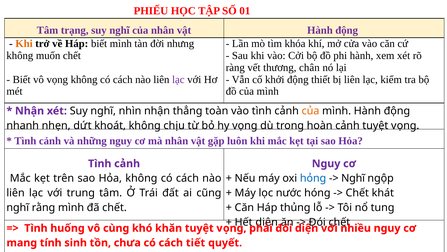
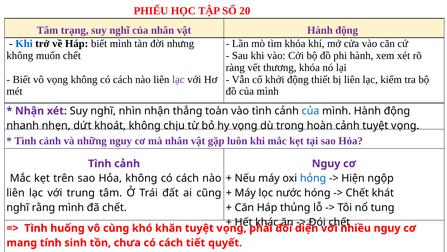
01: 01 -> 20
Khi at (24, 44) colour: orange -> blue
thương chân: chân -> khóa
của at (311, 111) colour: orange -> blue
Nghĩ at (353, 178): Nghĩ -> Hiện
Hết diện: diện -> khác
